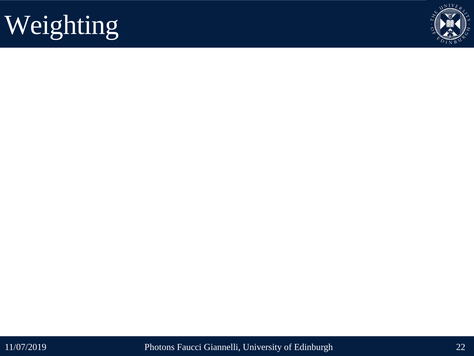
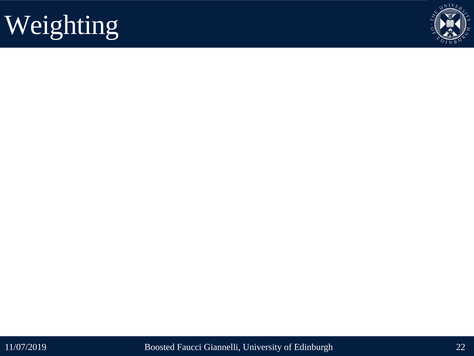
Photons: Photons -> Boosted
